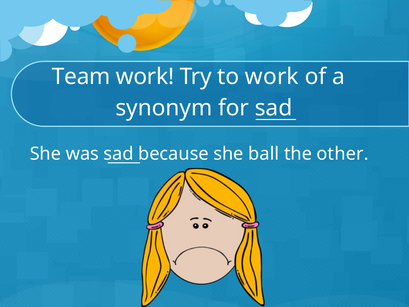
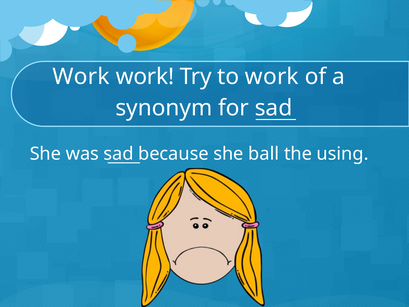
Team at (81, 76): Team -> Work
other: other -> using
